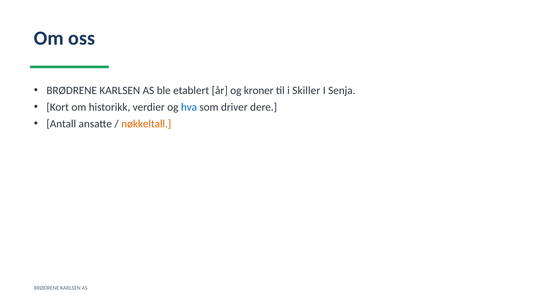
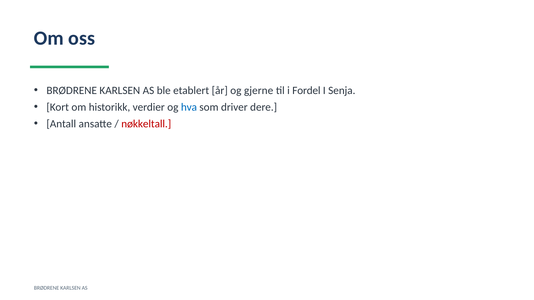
kroner: kroner -> gjerne
Skiller: Skiller -> Fordel
nøkkeltall colour: orange -> red
